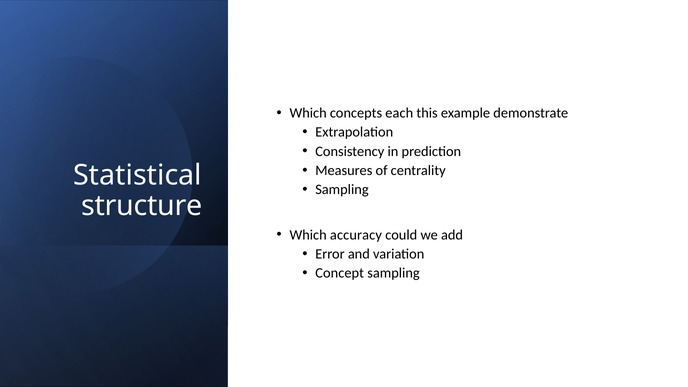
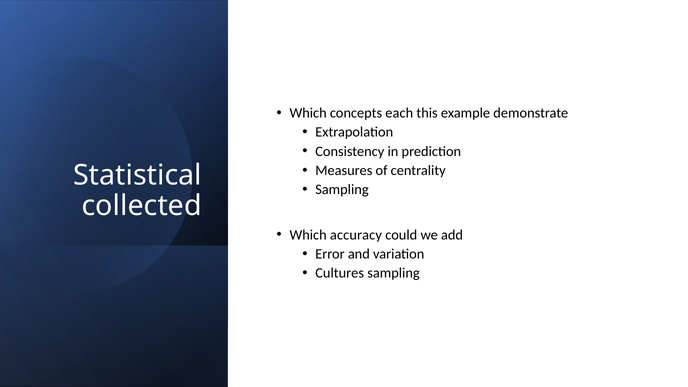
structure: structure -> collected
Concept: Concept -> Cultures
